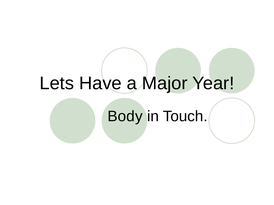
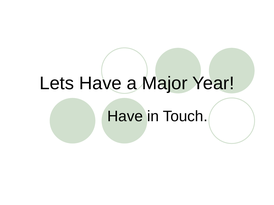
Body at (125, 117): Body -> Have
